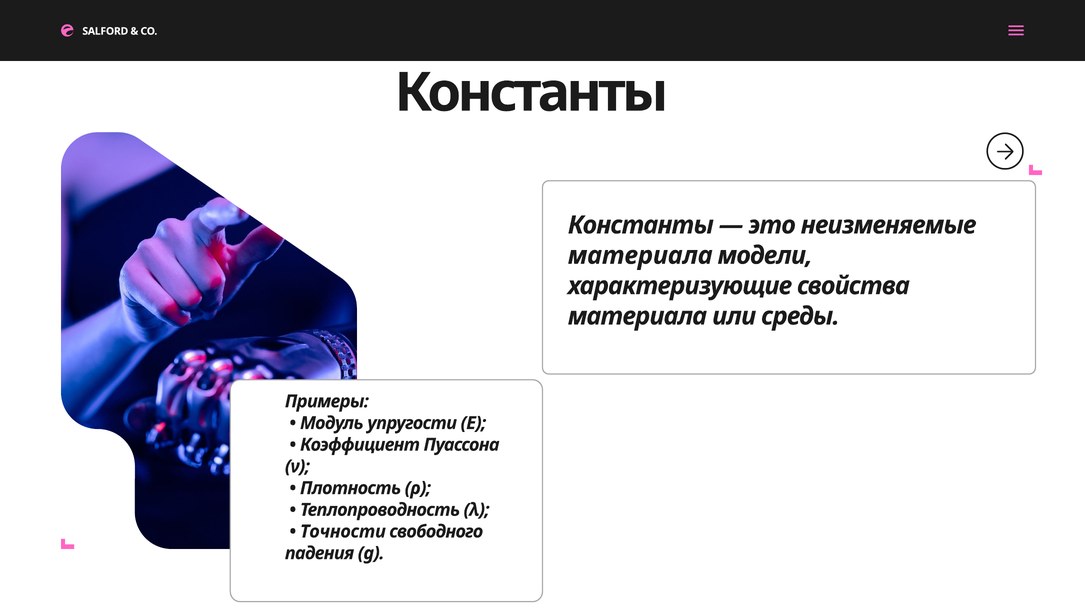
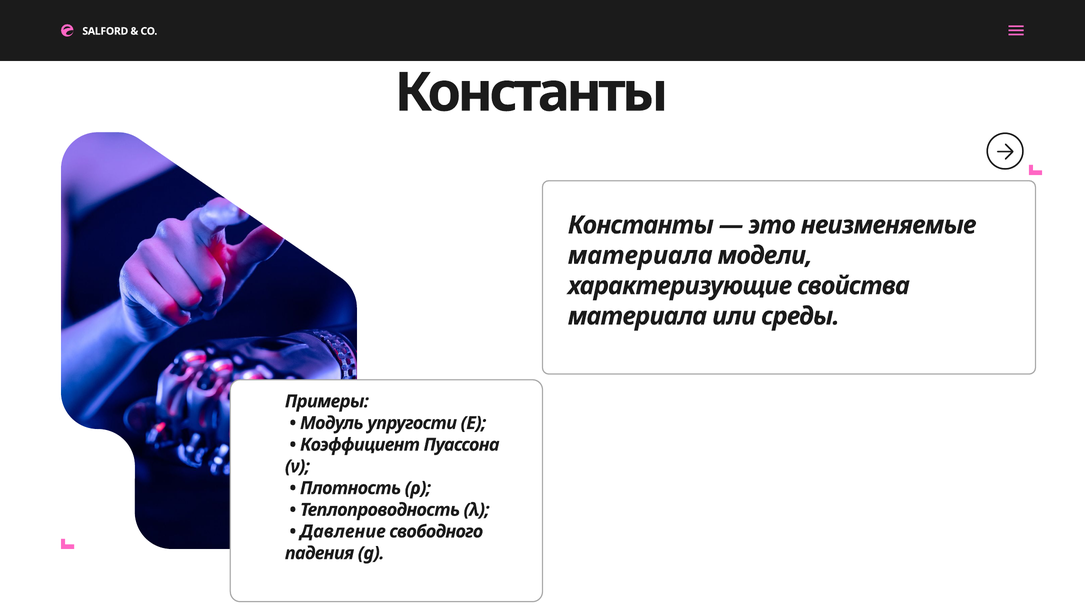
Точности: Точности -> Давление
